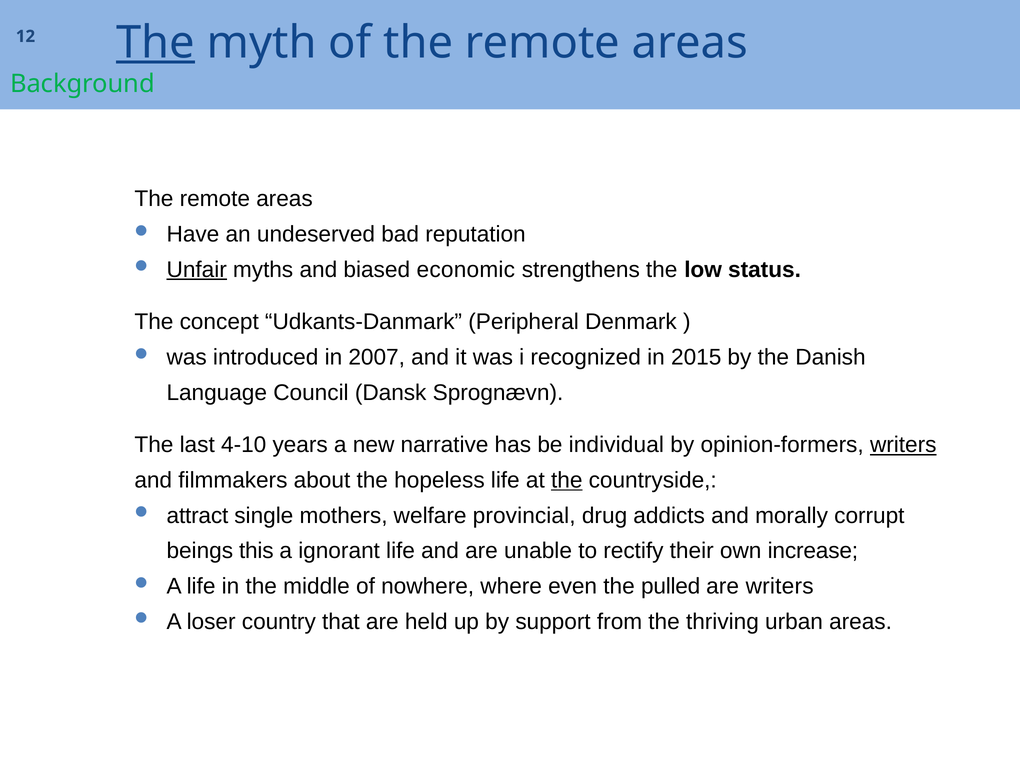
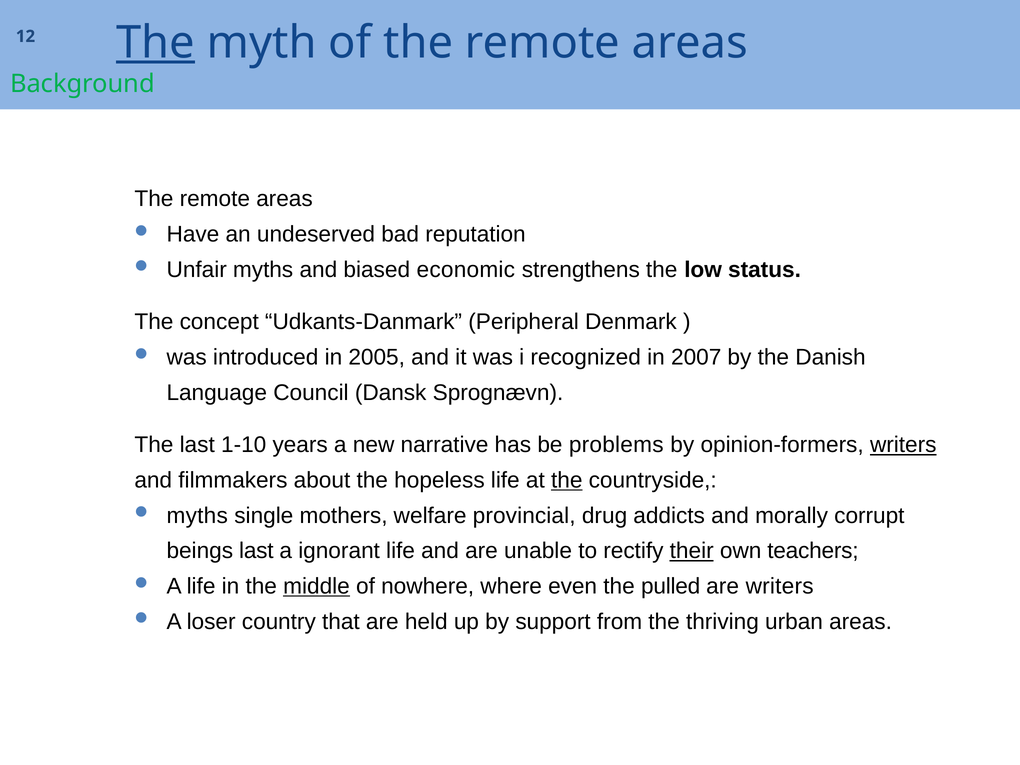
Unfair underline: present -> none
2007: 2007 -> 2005
2015: 2015 -> 2007
4-10: 4-10 -> 1-10
individual: individual -> problems
attract at (197, 516): attract -> myths
beings this: this -> last
their underline: none -> present
increase: increase -> teachers
middle underline: none -> present
